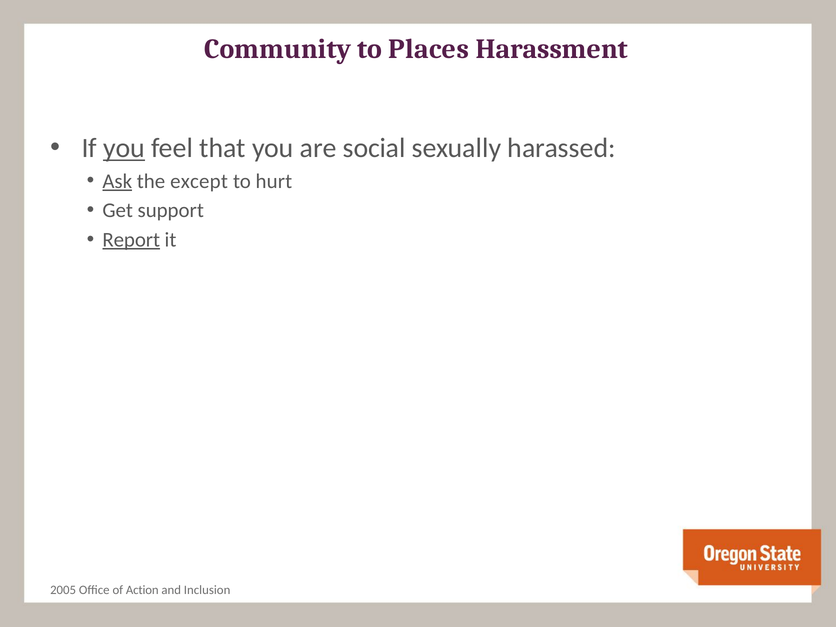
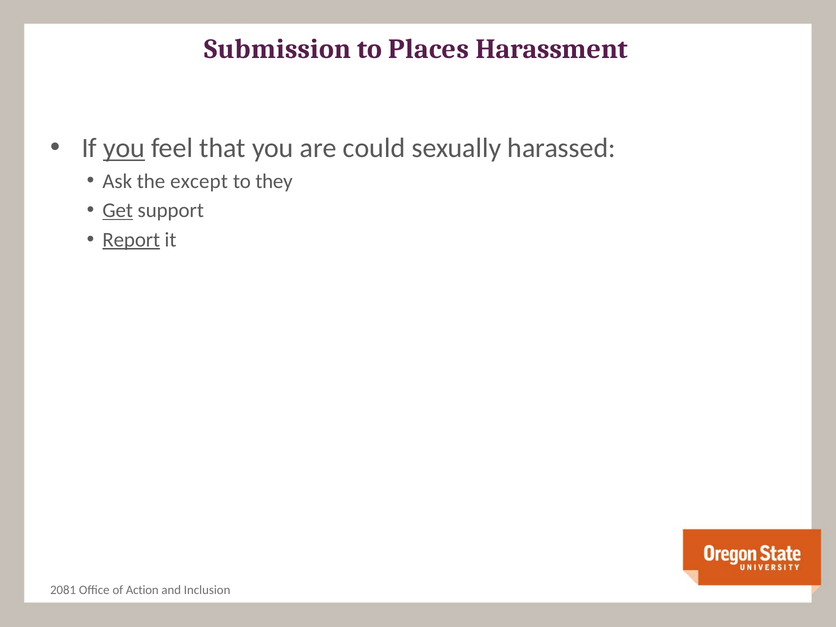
Community: Community -> Submission
social: social -> could
Ask underline: present -> none
hurt: hurt -> they
Get underline: none -> present
2005: 2005 -> 2081
